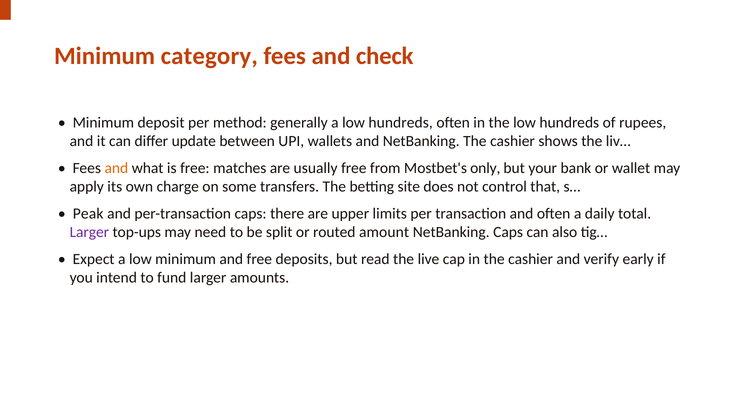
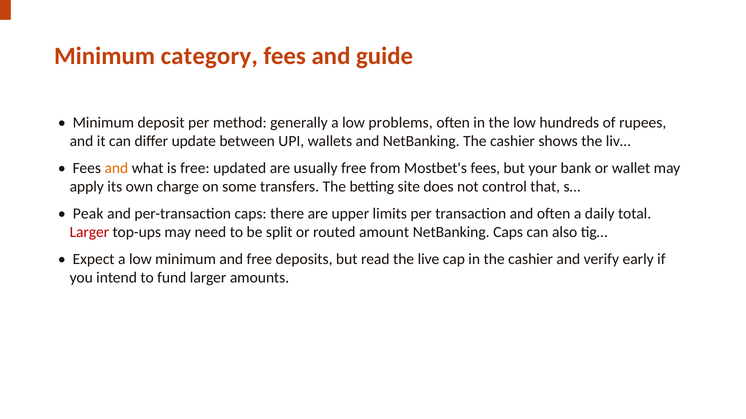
check: check -> guide
a low hundreds: hundreds -> problems
matches: matches -> updated
Mostbet's only: only -> fees
Larger at (89, 233) colour: purple -> red
